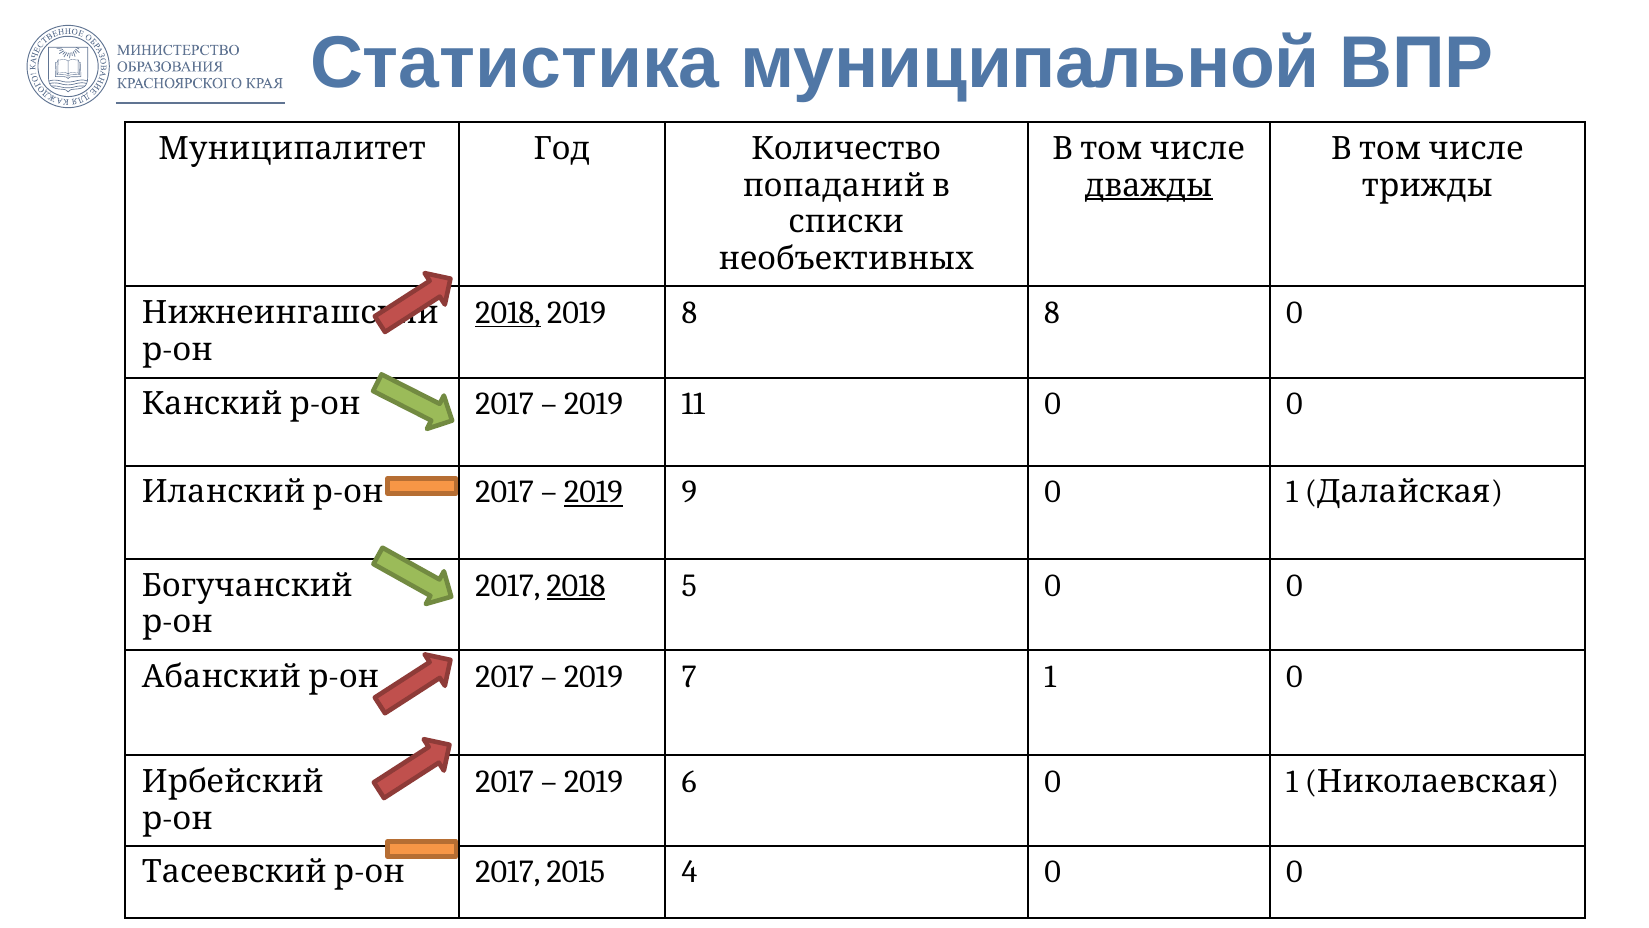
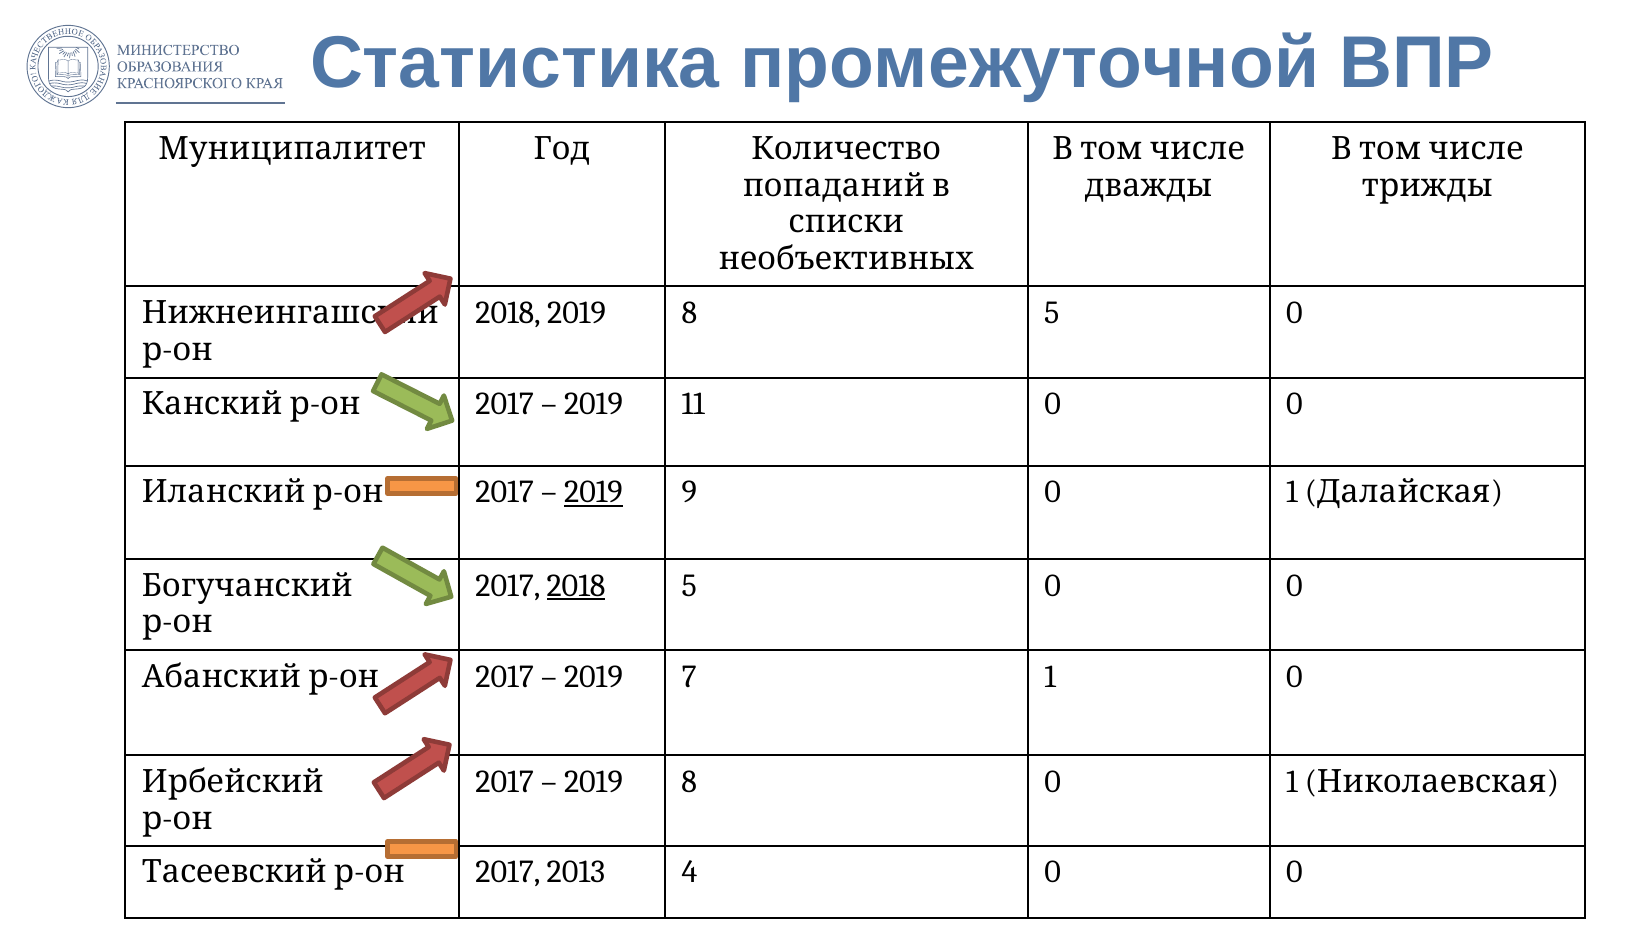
муниципальной: муниципальной -> промежуточной
дважды underline: present -> none
2018 at (508, 313) underline: present -> none
8 8: 8 -> 5
6 at (689, 781): 6 -> 8
2015: 2015 -> 2013
